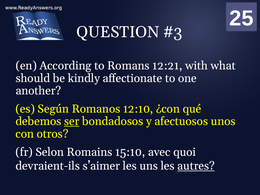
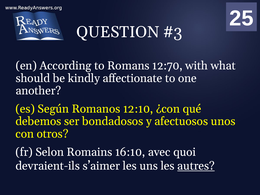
12:21: 12:21 -> 12:70
ser underline: present -> none
15:10: 15:10 -> 16:10
